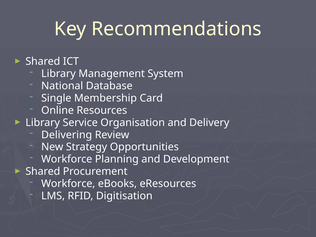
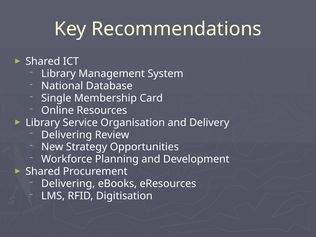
Workforce at (68, 184): Workforce -> Delivering
